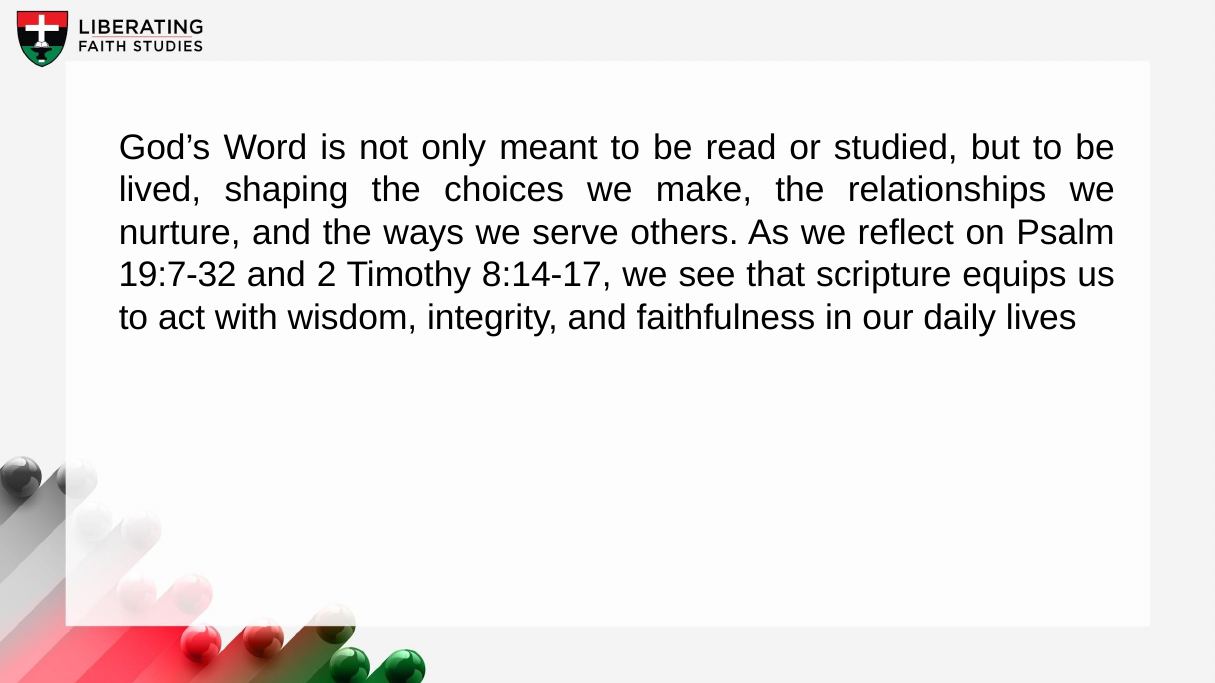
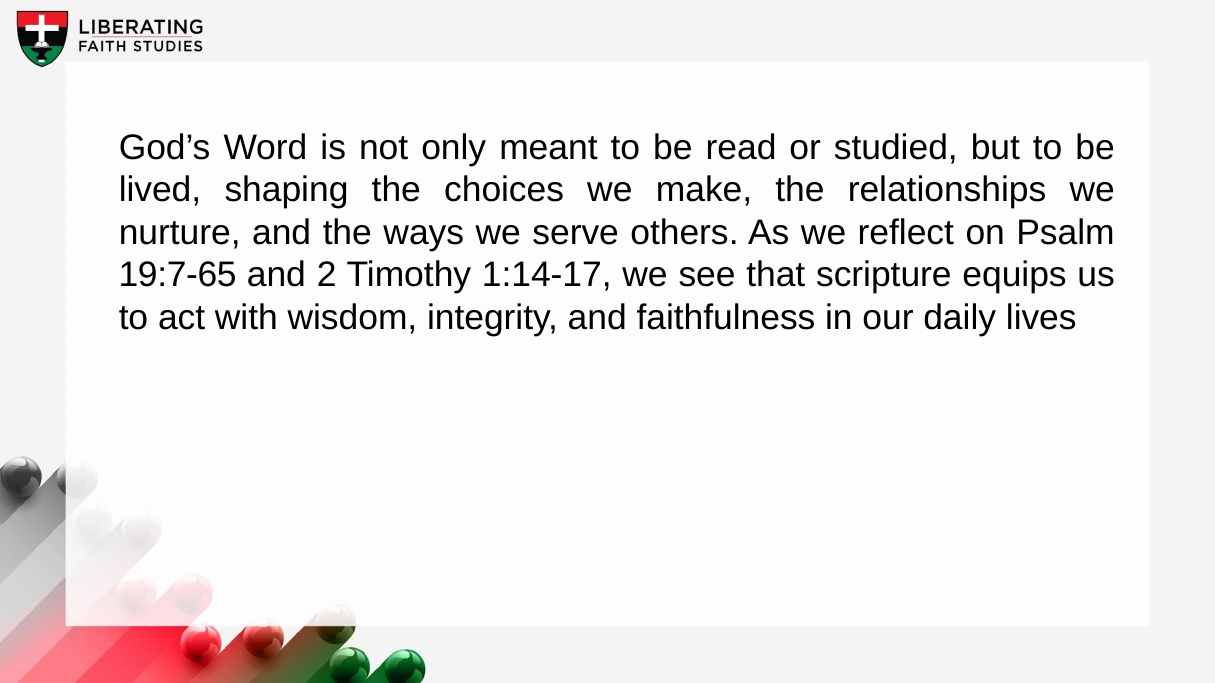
19:7-32: 19:7-32 -> 19:7-65
8:14-17: 8:14-17 -> 1:14-17
